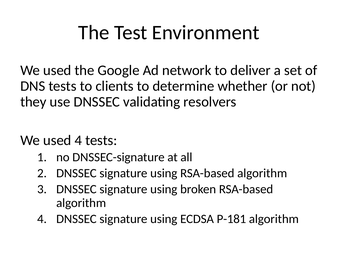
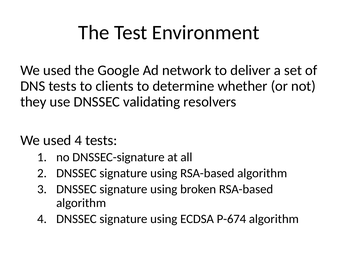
P-181: P-181 -> P-674
